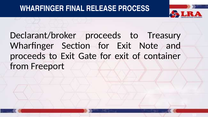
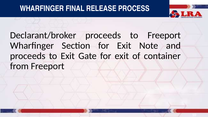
to Treasury: Treasury -> Freeport
